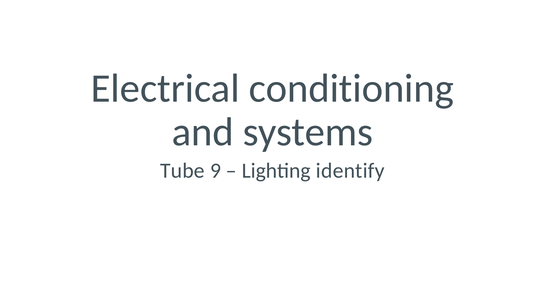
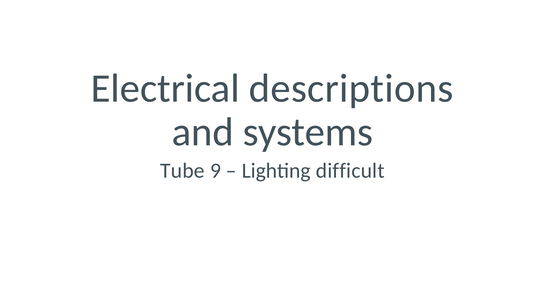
conditioning: conditioning -> descriptions
identify: identify -> difficult
